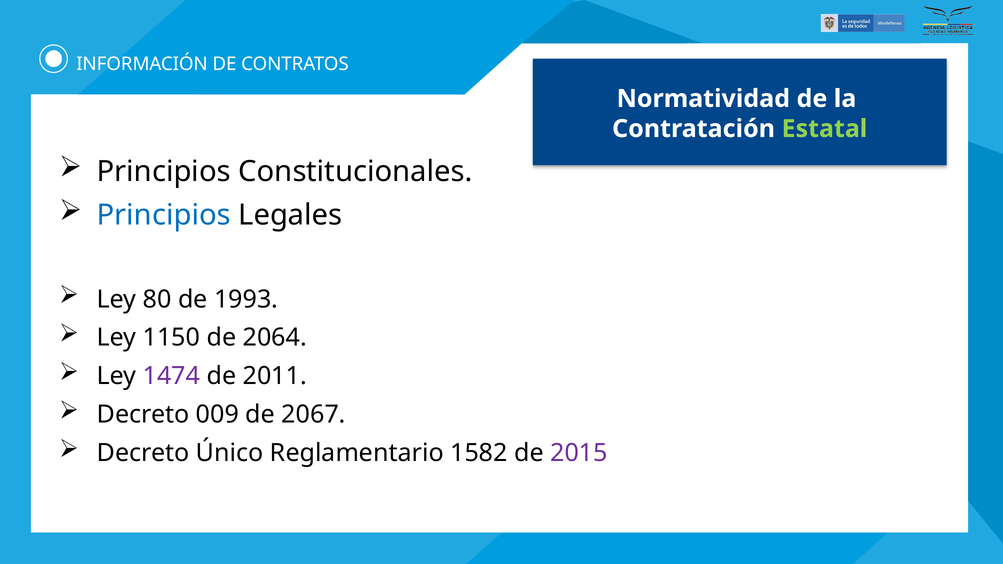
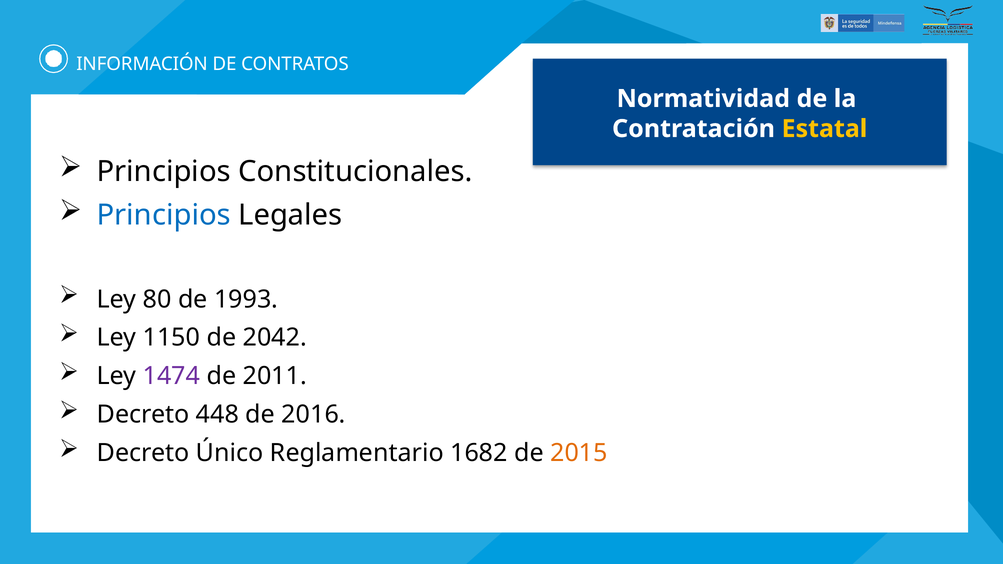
Estatal colour: light green -> yellow
2064: 2064 -> 2042
009: 009 -> 448
2067: 2067 -> 2016
1582: 1582 -> 1682
2015 colour: purple -> orange
